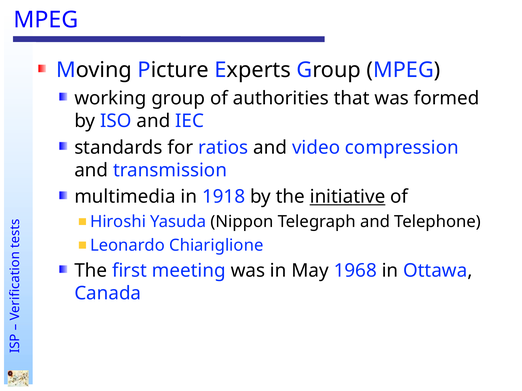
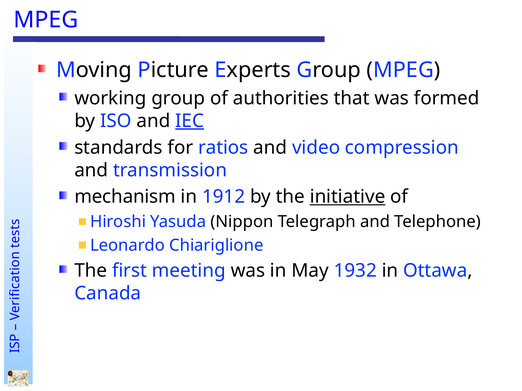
IEC underline: none -> present
multimedia: multimedia -> mechanism
1918: 1918 -> 1912
1968: 1968 -> 1932
